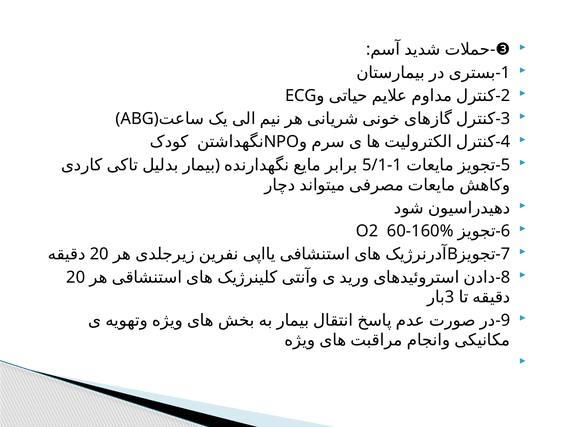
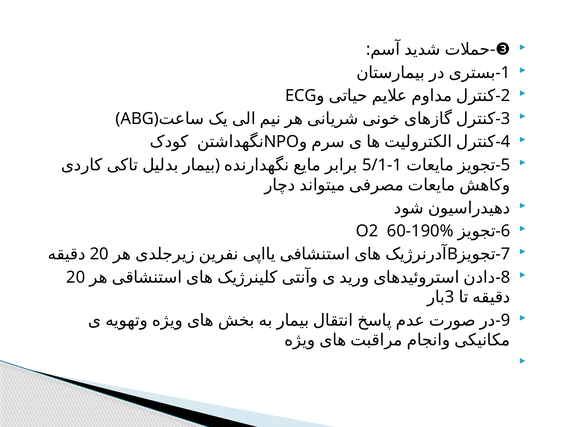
60-160%: 60-160% -> 60-190%
